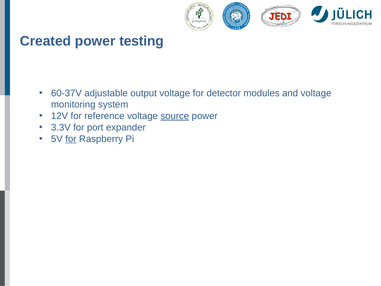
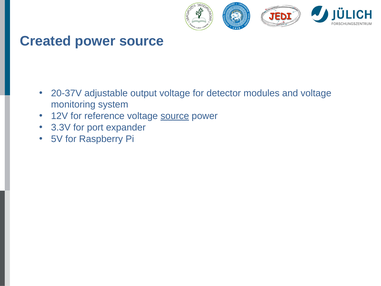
power testing: testing -> source
60-37V: 60-37V -> 20-37V
for at (71, 139) underline: present -> none
